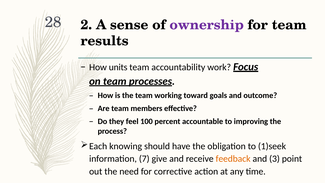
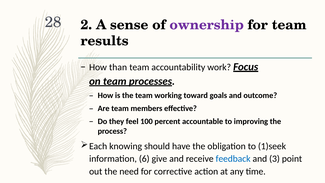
units: units -> than
7: 7 -> 6
feedback colour: orange -> blue
